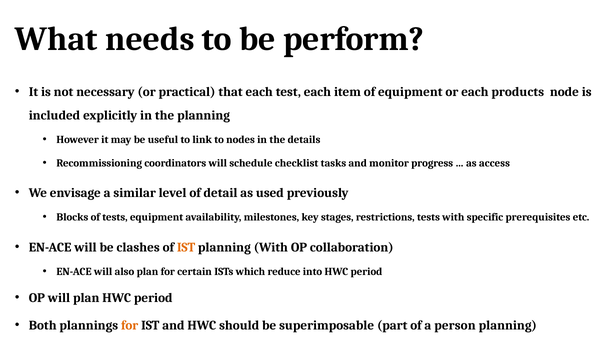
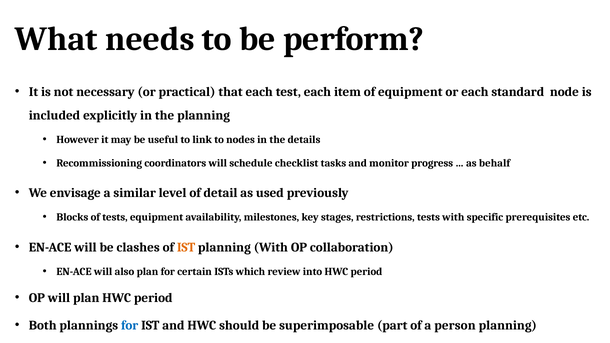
products: products -> standard
access: access -> behalf
reduce: reduce -> review
for at (130, 325) colour: orange -> blue
